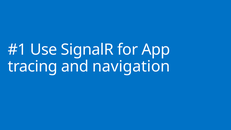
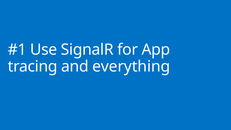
navigation: navigation -> everything
